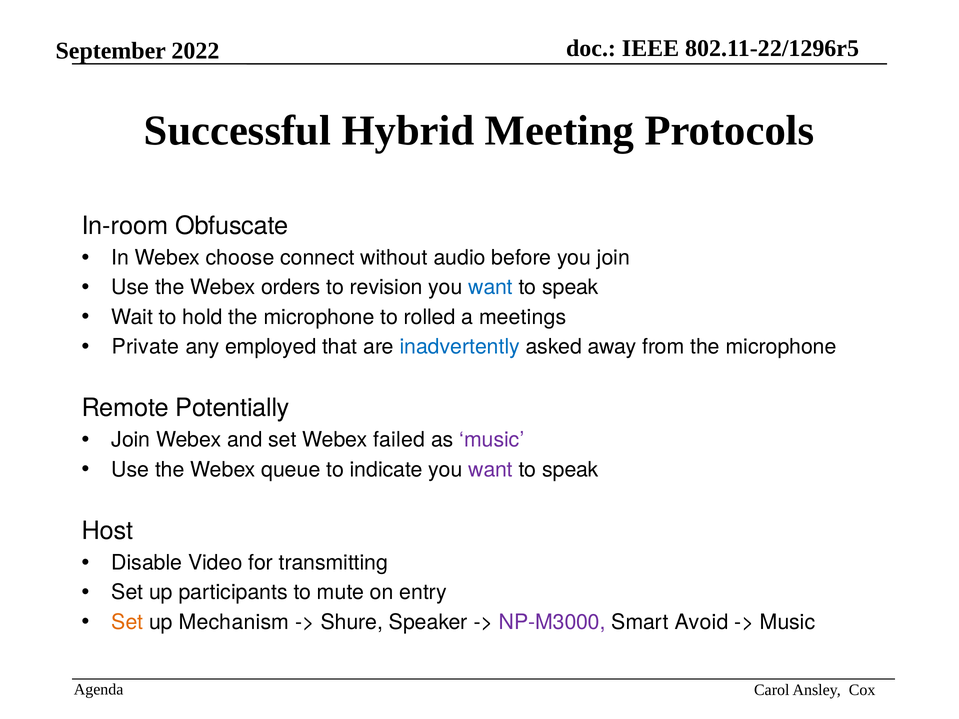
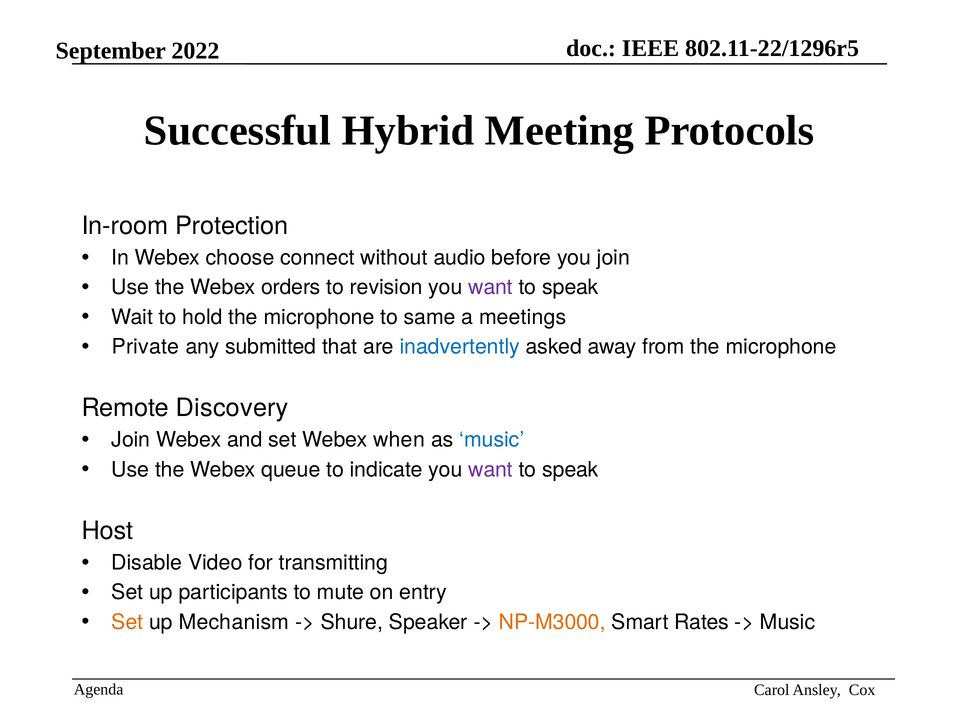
Obfuscate: Obfuscate -> Protection
want at (491, 288) colour: blue -> purple
rolled: rolled -> same
employed: employed -> submitted
Potentially: Potentially -> Discovery
failed: failed -> when
music at (492, 440) colour: purple -> blue
NP-M3000 colour: purple -> orange
Avoid: Avoid -> Rates
